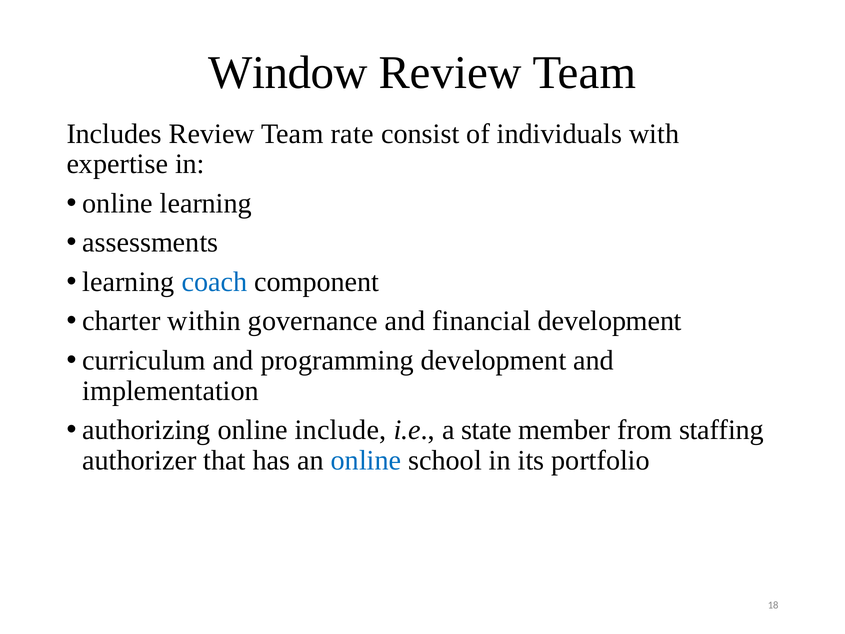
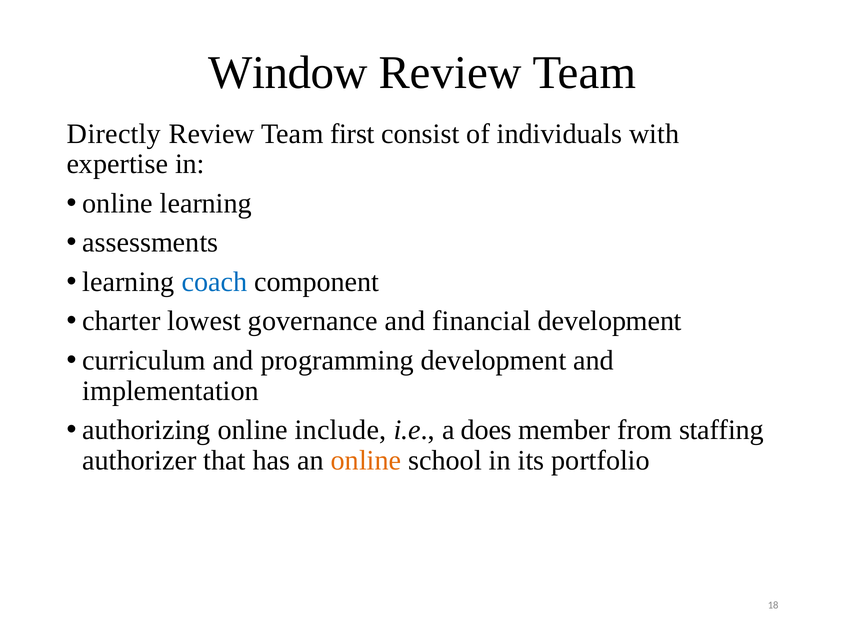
Includes: Includes -> Directly
rate: rate -> first
within: within -> lowest
state: state -> does
online at (366, 460) colour: blue -> orange
